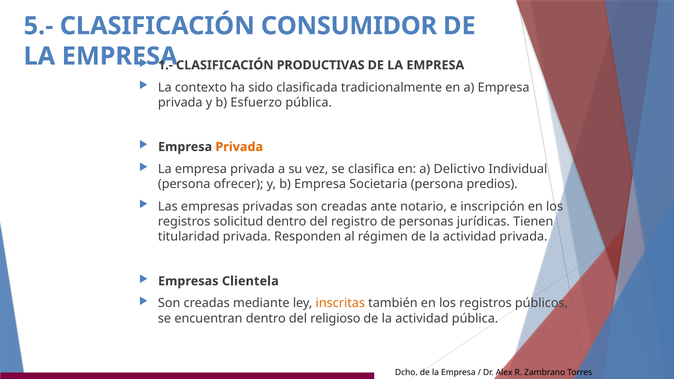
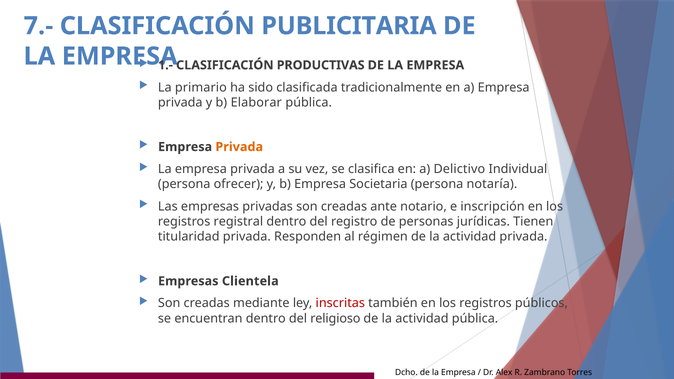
5.-: 5.- -> 7.-
CONSUMIDOR: CONSUMIDOR -> PUBLICITARIA
contexto: contexto -> primario
Esfuerzo: Esfuerzo -> Elaborar
predios: predios -> notaría
solicitud: solicitud -> registral
inscritas colour: orange -> red
